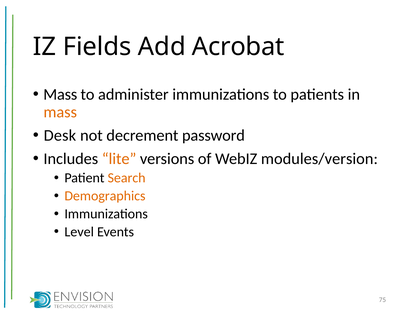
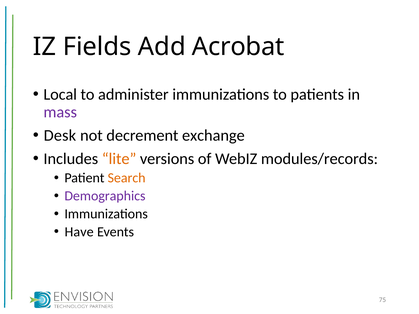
Mass at (60, 94): Mass -> Local
mass at (60, 112) colour: orange -> purple
password: password -> exchange
modules/version: modules/version -> modules/records
Demographics colour: orange -> purple
Level: Level -> Have
